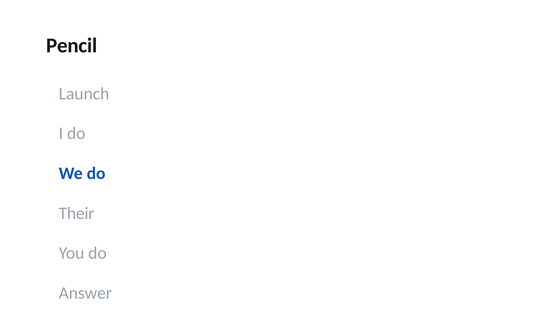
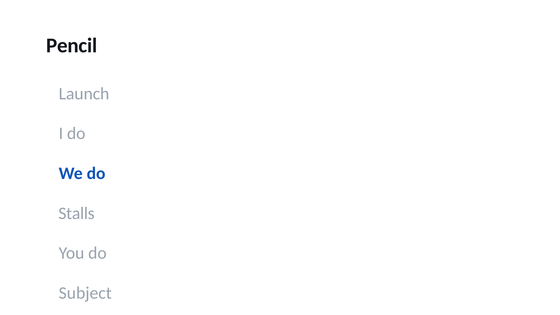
Their: Their -> Stalls
Answer: Answer -> Subject
